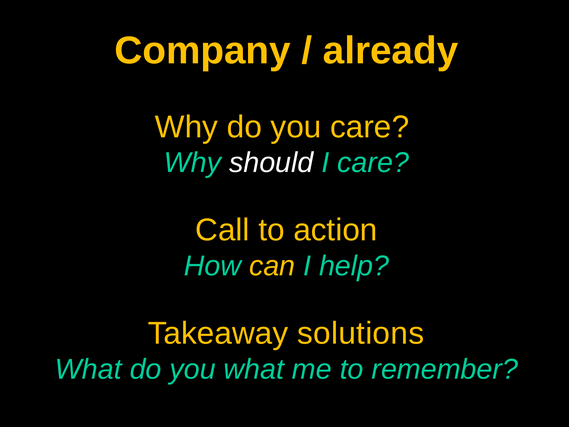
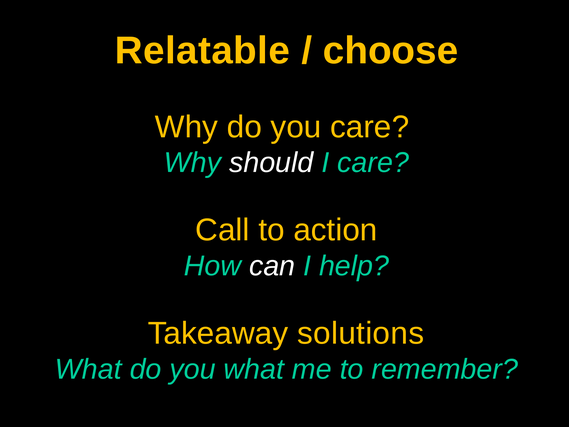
Company: Company -> Relatable
already: already -> choose
can colour: yellow -> white
